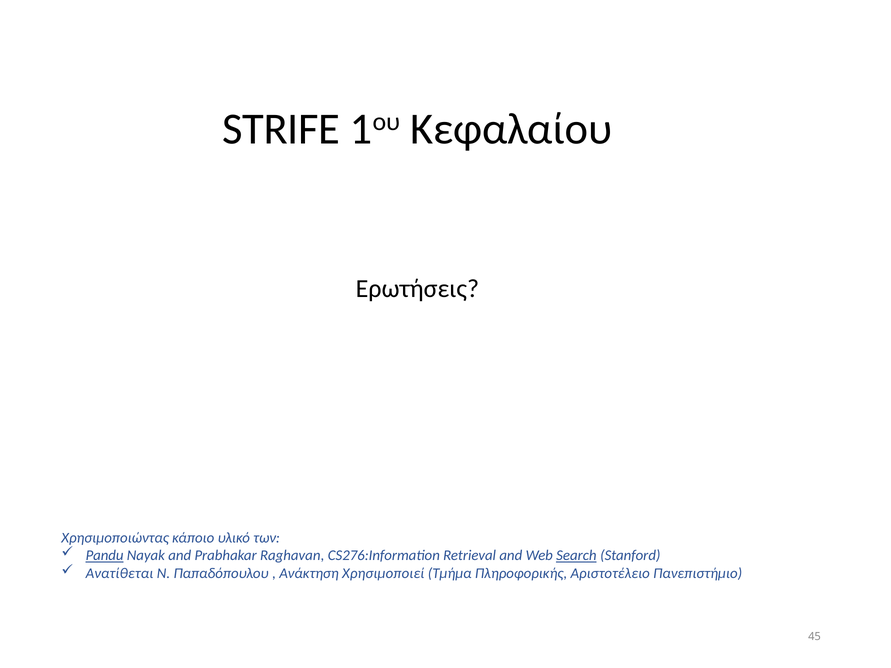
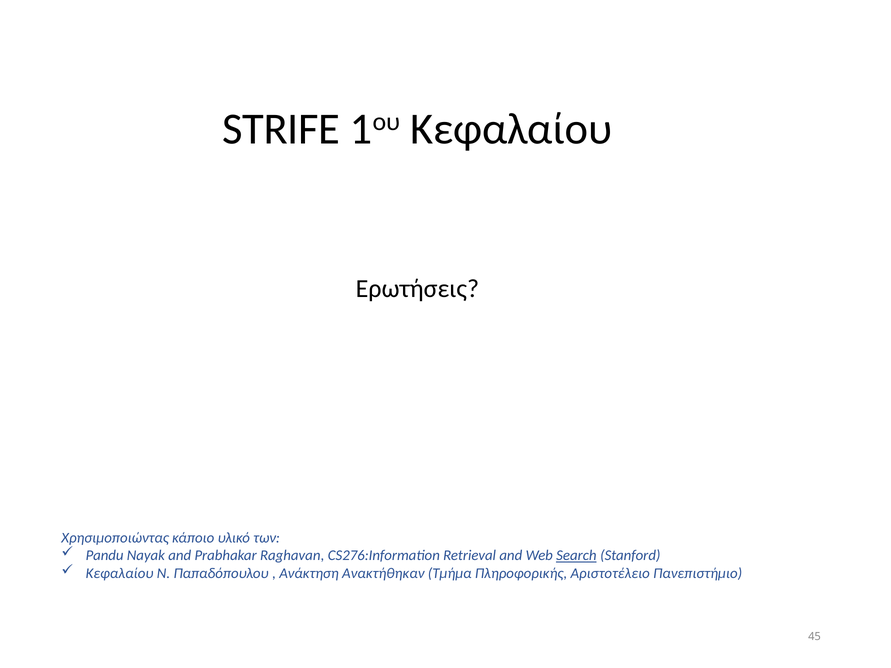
Pandu underline: present -> none
Ανατίθεται at (120, 574): Ανατίθεται -> Κεφαλαίου
Χρησιμοποιεί: Χρησιμοποιεί -> Ανακτήθηκαν
